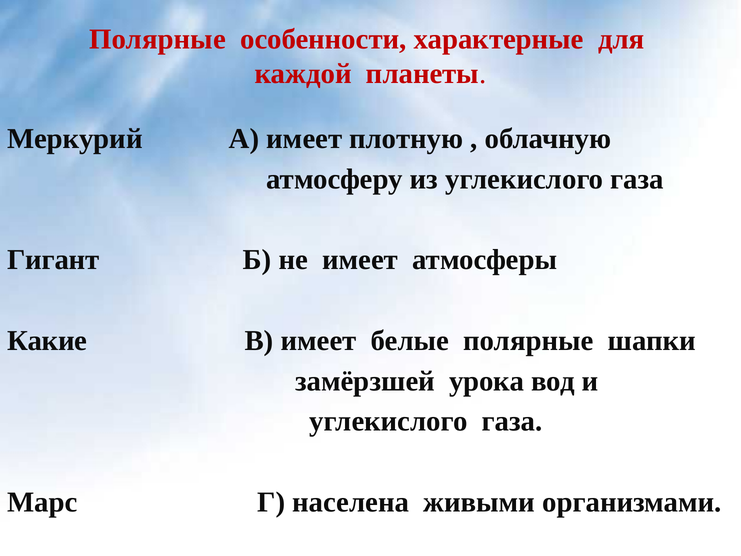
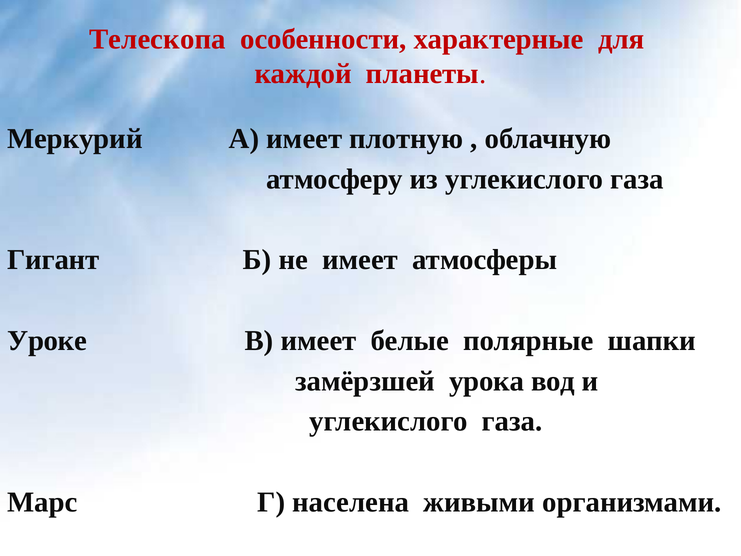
Полярные at (157, 39): Полярные -> Телескопа
Какие: Какие -> Уроке
